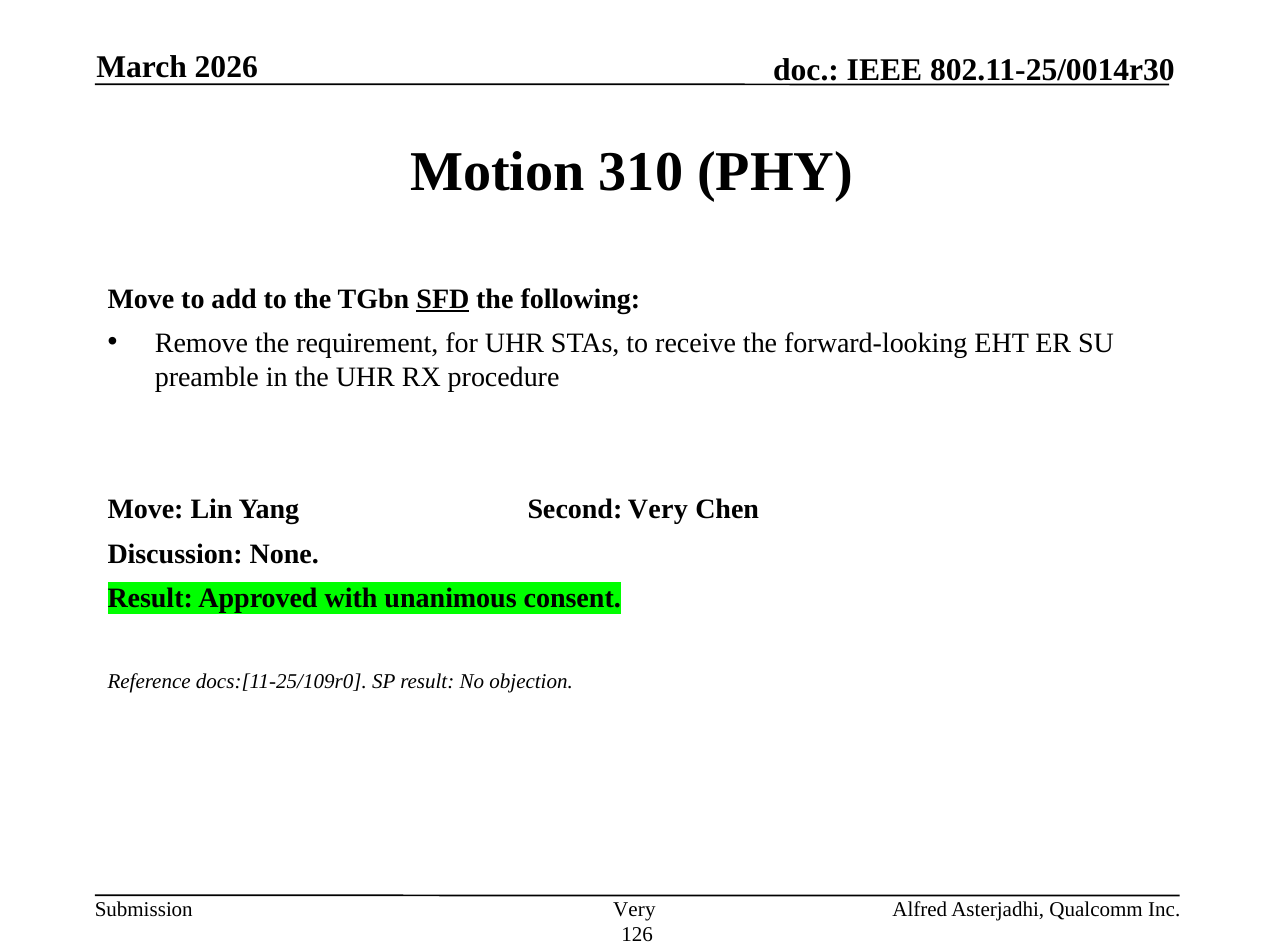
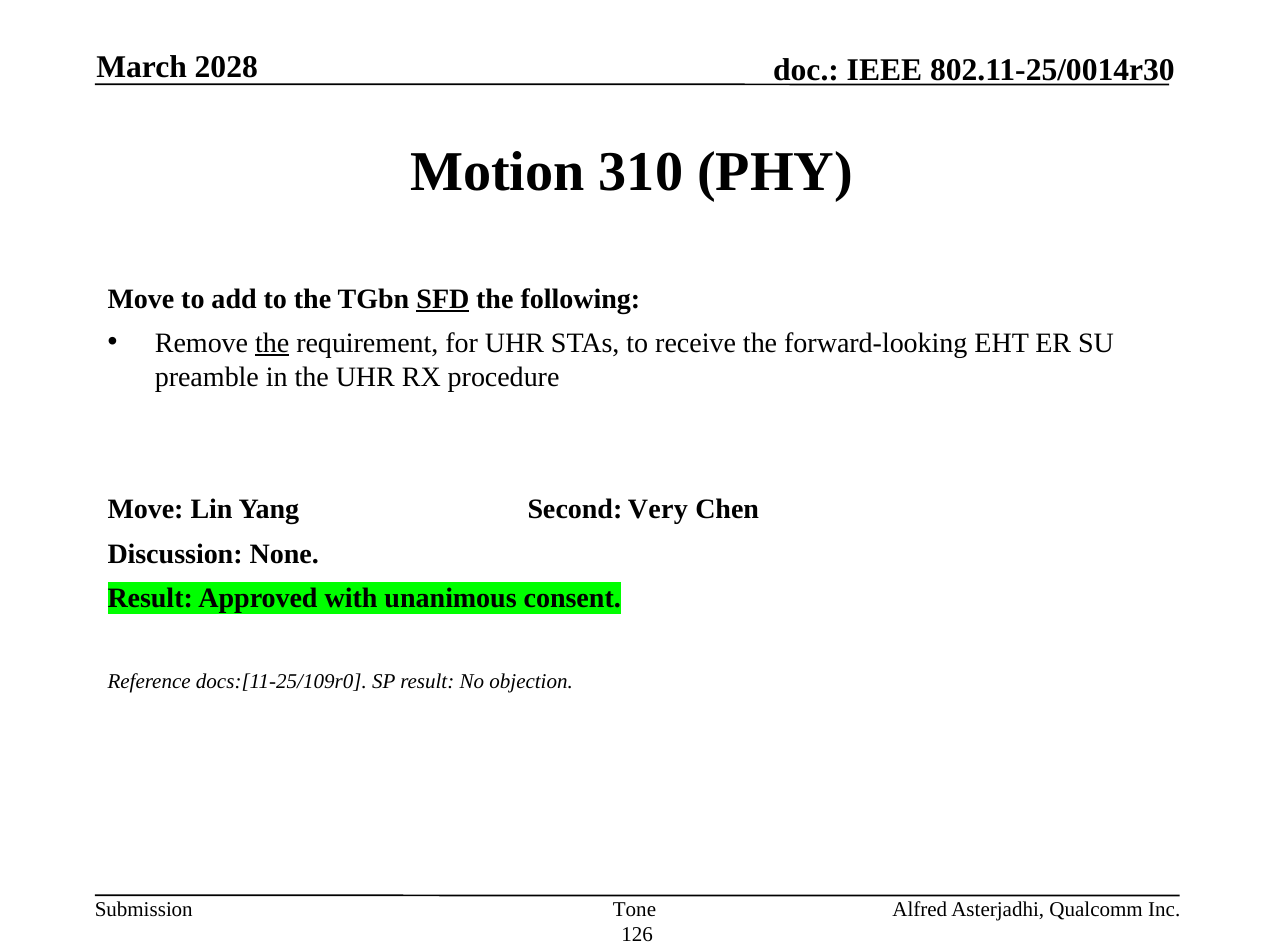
2026: 2026 -> 2028
the at (272, 343) underline: none -> present
Very at (634, 909): Very -> Tone
